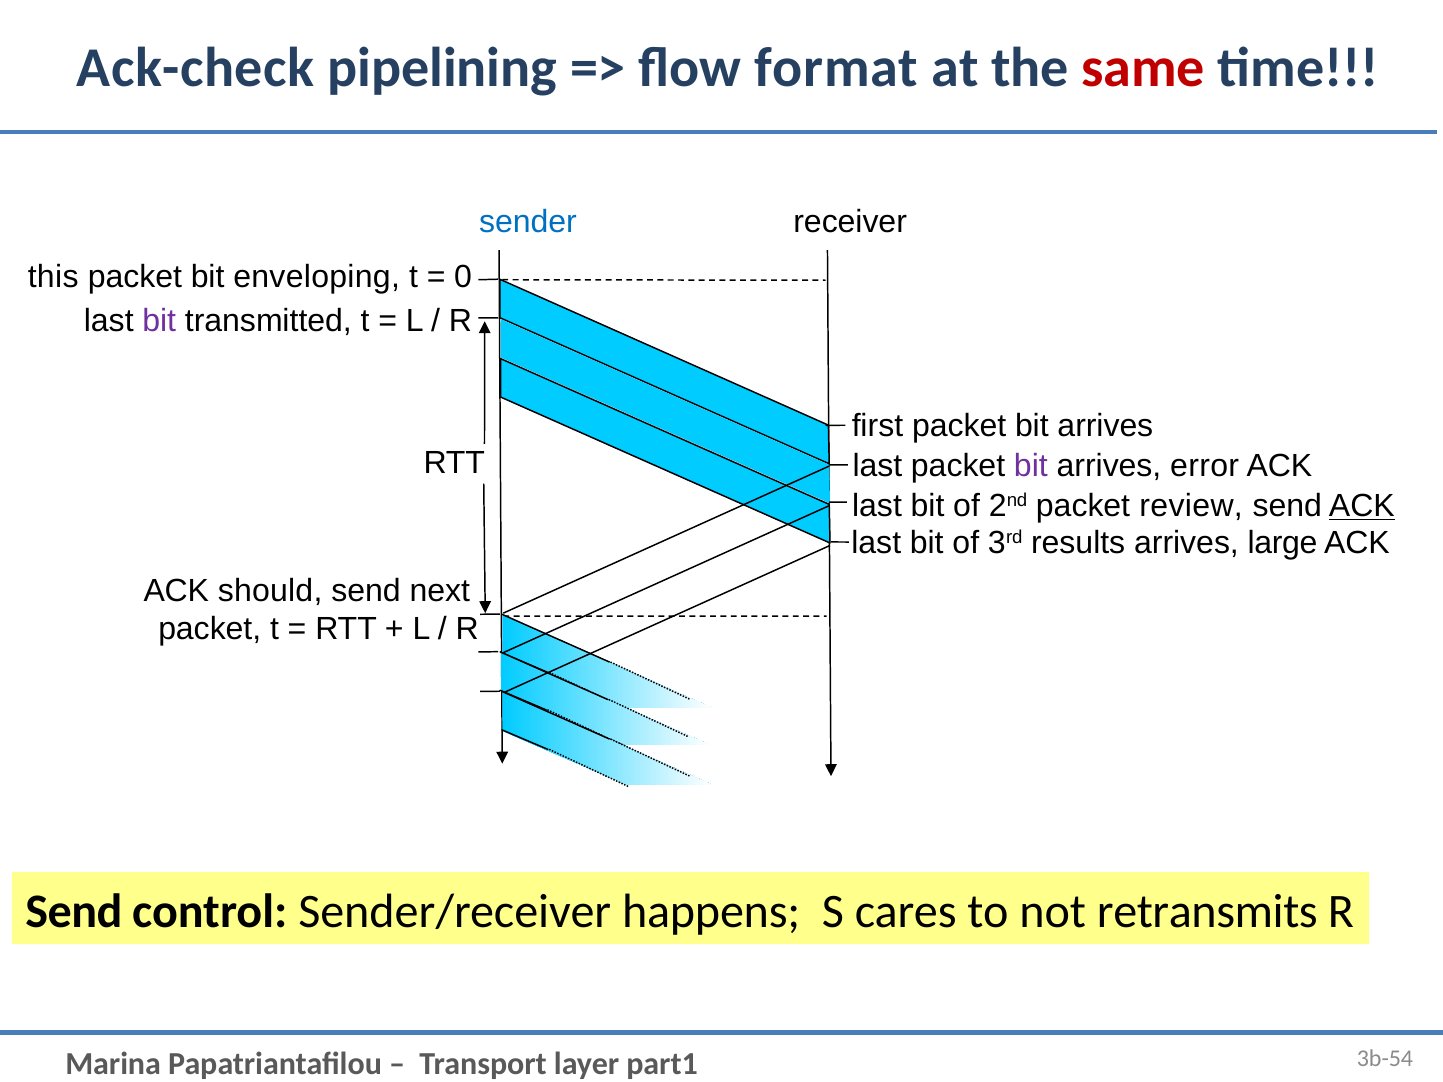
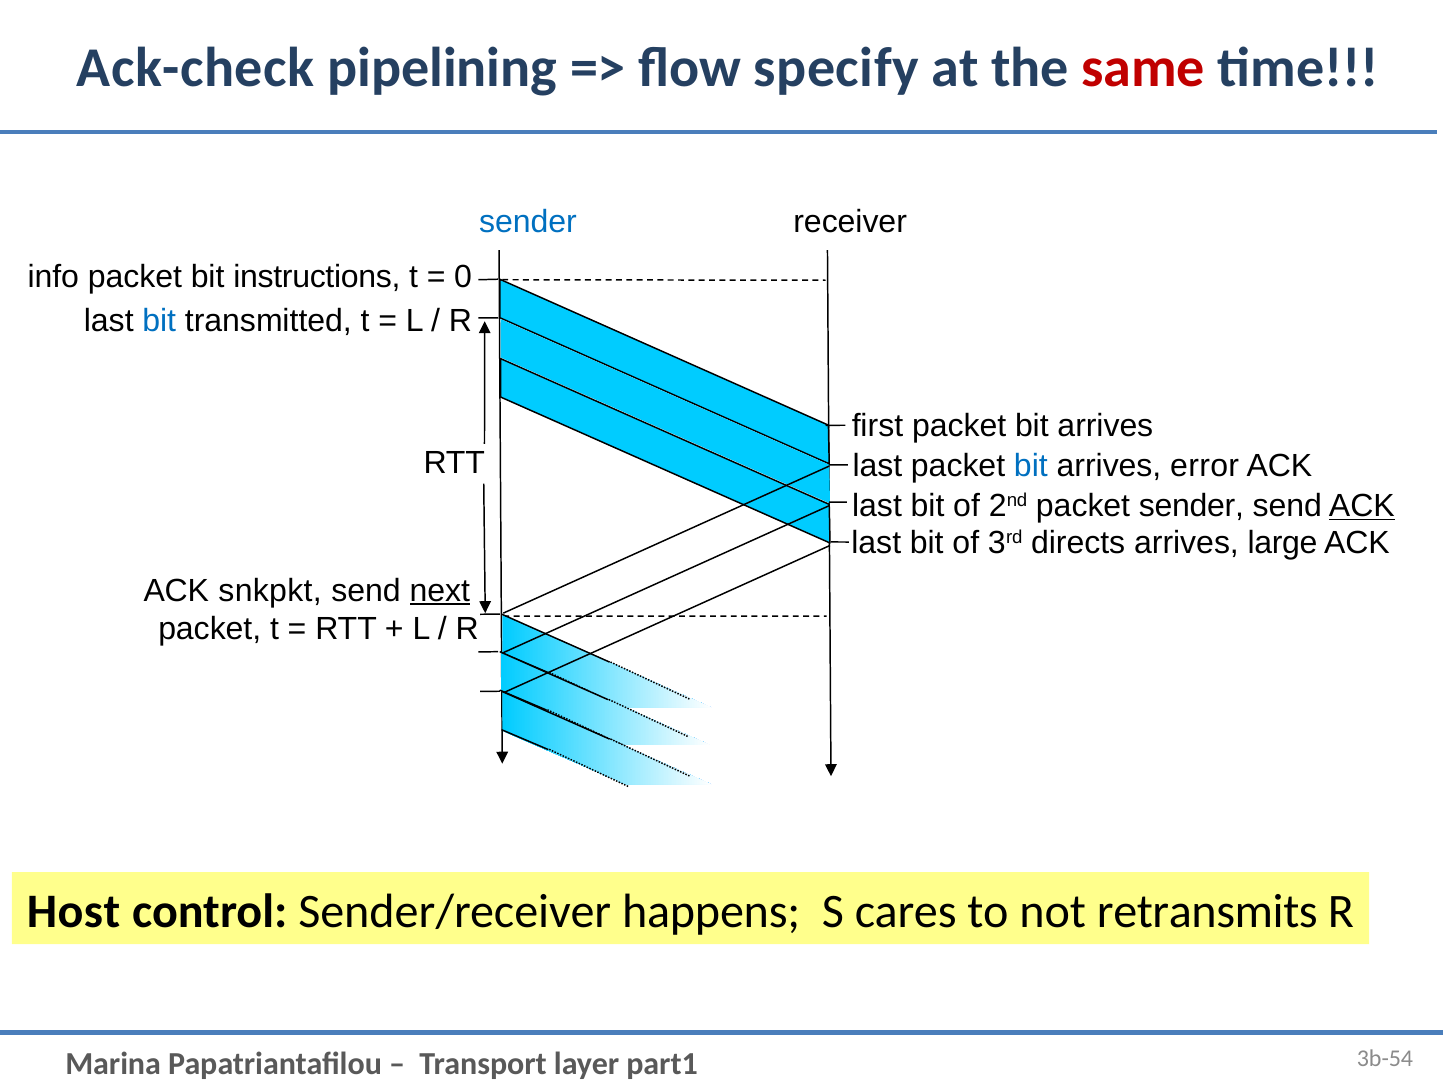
format: format -> specify
this: this -> info
enveloping: enveloping -> instructions
bit at (159, 321) colour: purple -> blue
bit at (1031, 466) colour: purple -> blue
packet review: review -> sender
results: results -> directs
should: should -> snkpkt
next underline: none -> present
Send at (74, 912): Send -> Host
